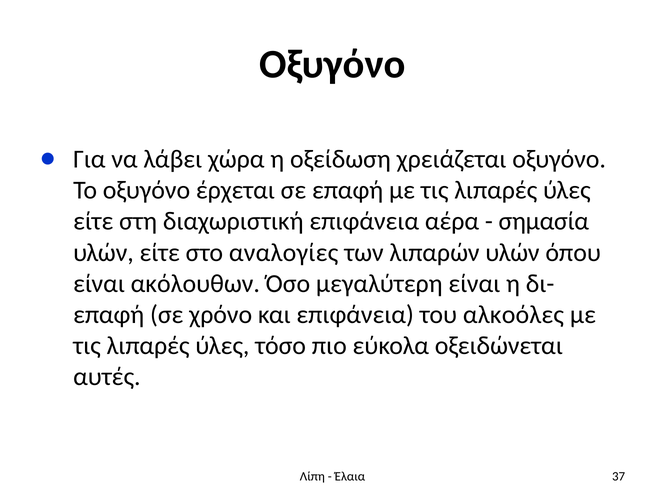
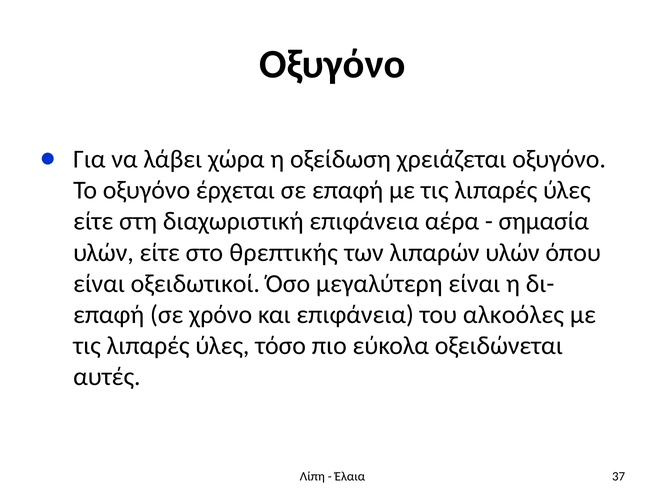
αναλογίες: αναλογίες -> θρεπτικής
ακόλουθων: ακόλουθων -> οξειδωτικοί
